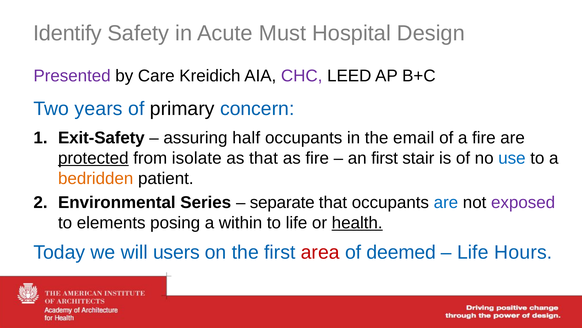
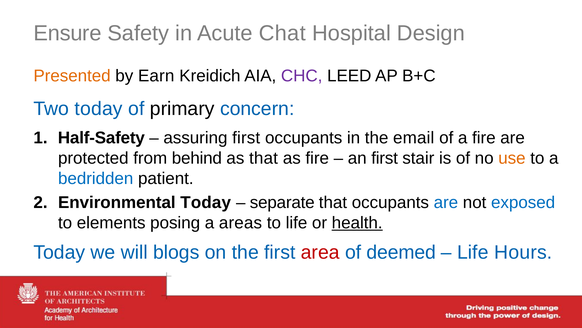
Identify: Identify -> Ensure
Must: Must -> Chat
Presented colour: purple -> orange
Care: Care -> Earn
Two years: years -> today
Exit-Safety: Exit-Safety -> Half-Safety
assuring half: half -> first
protected underline: present -> none
isolate: isolate -> behind
use colour: blue -> orange
bedridden colour: orange -> blue
Environmental Series: Series -> Today
exposed colour: purple -> blue
within: within -> areas
users: users -> blogs
